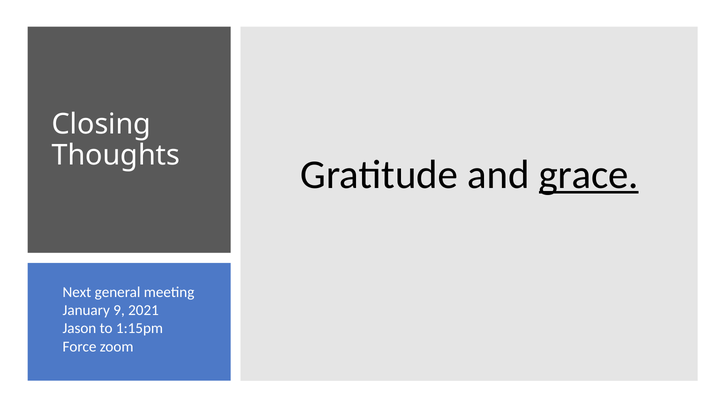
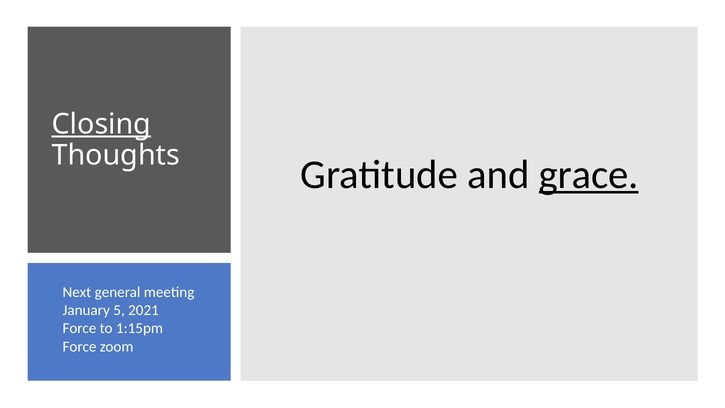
Closing underline: none -> present
9: 9 -> 5
Jason at (79, 328): Jason -> Force
